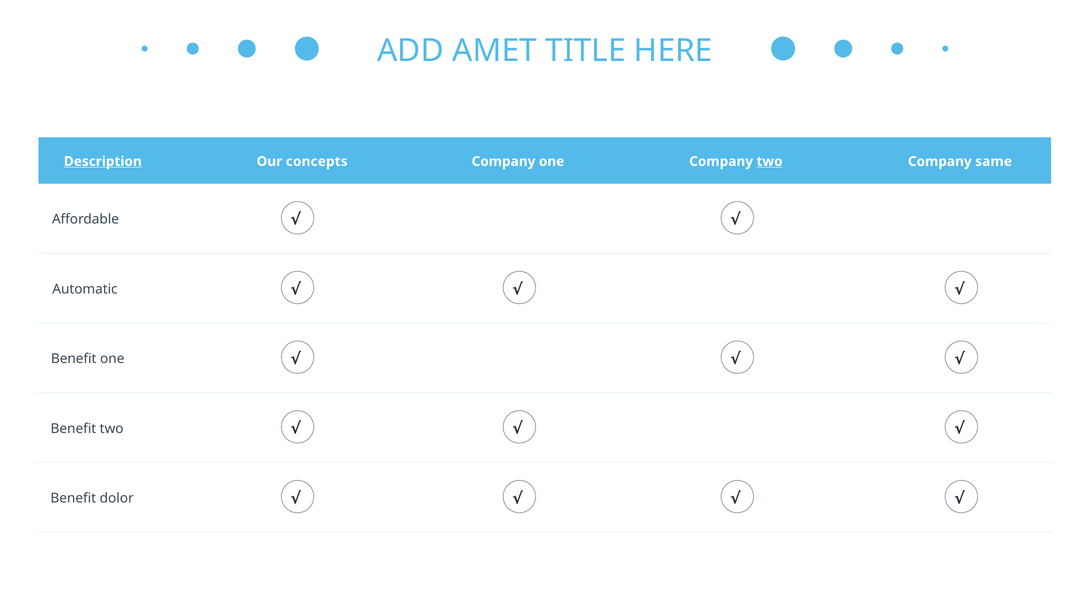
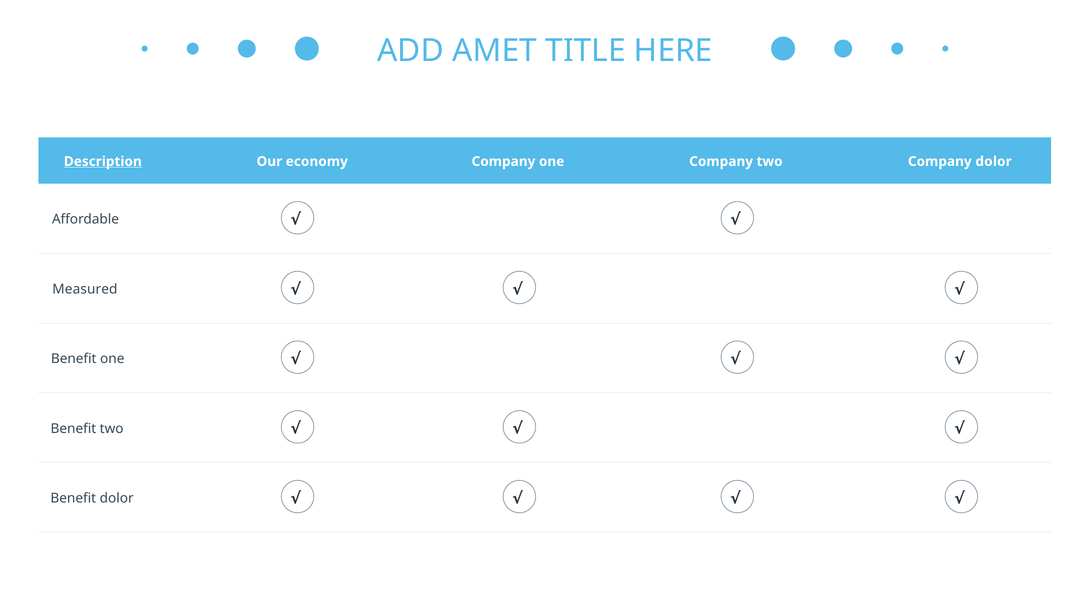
concepts: concepts -> economy
two at (770, 161) underline: present -> none
Company same: same -> dolor
Automatic: Automatic -> Measured
